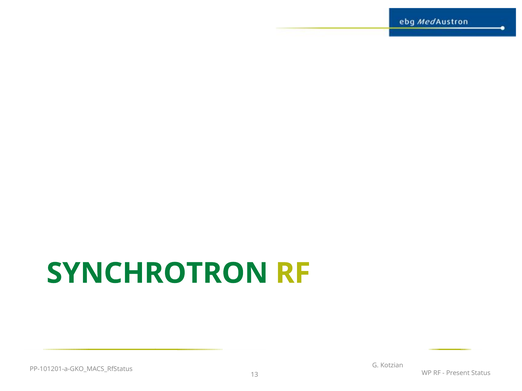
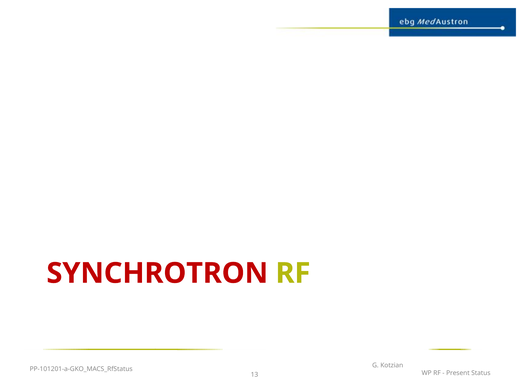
SYNCHROTRON colour: green -> red
